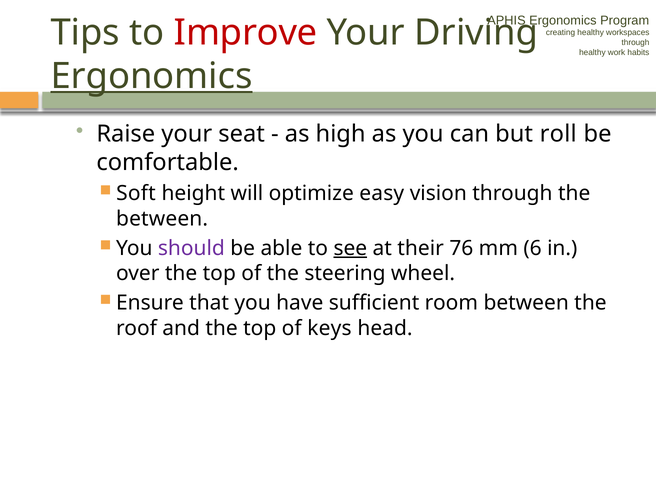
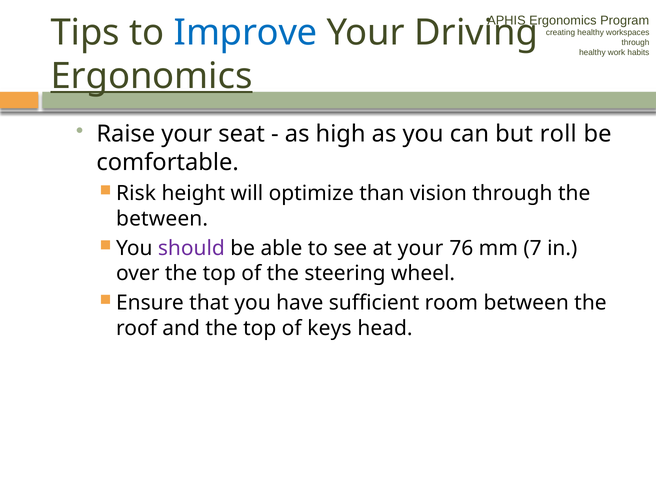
Improve colour: red -> blue
Soft: Soft -> Risk
easy: easy -> than
see underline: present -> none
at their: their -> your
6: 6 -> 7
